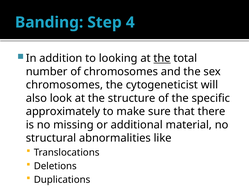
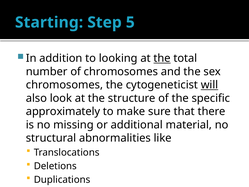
Banding: Banding -> Starting
4: 4 -> 5
will underline: none -> present
